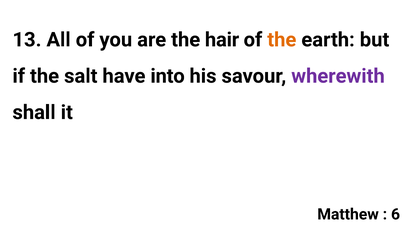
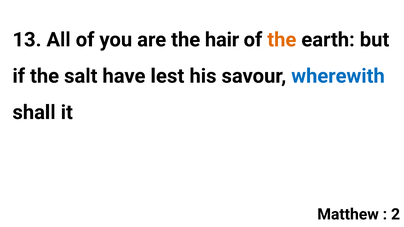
into: into -> lest
wherewith colour: purple -> blue
6: 6 -> 2
